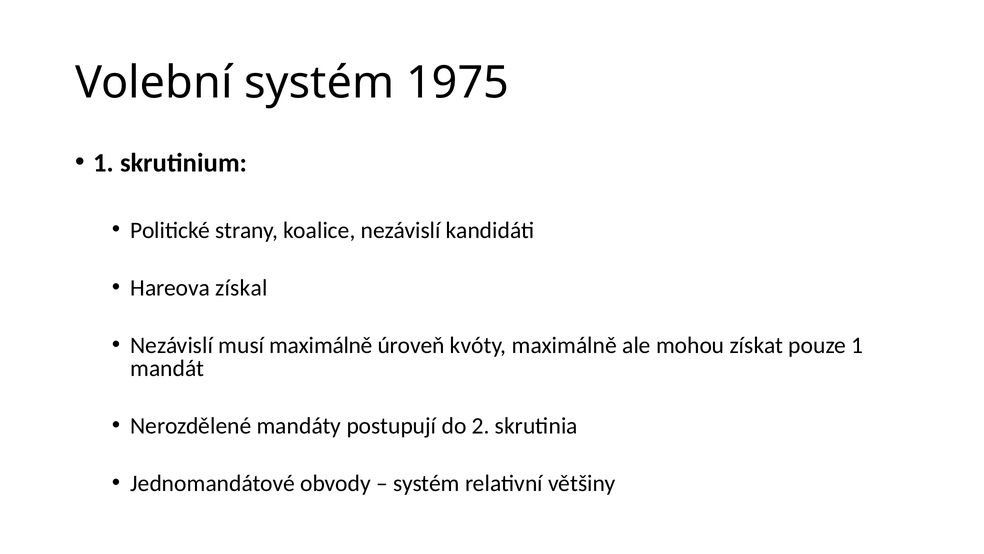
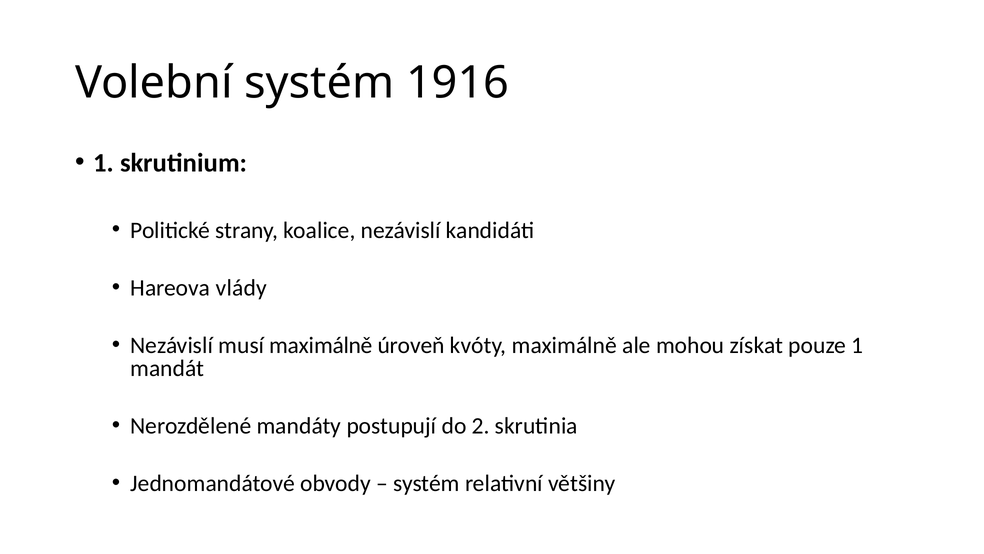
1975: 1975 -> 1916
získal: získal -> vlády
